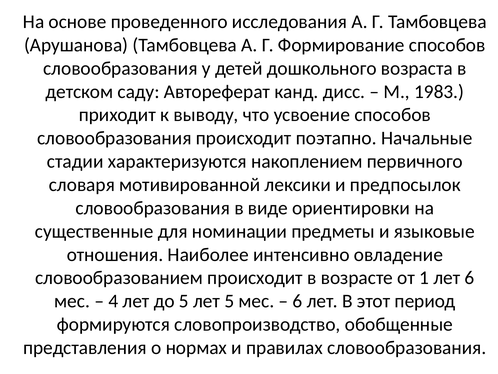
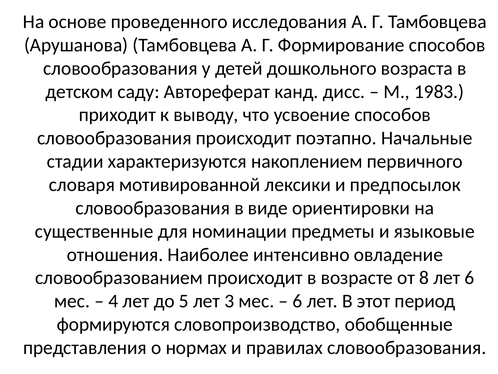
1: 1 -> 8
лет 5: 5 -> 3
